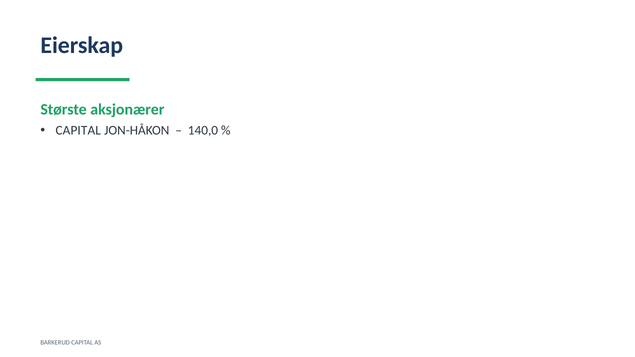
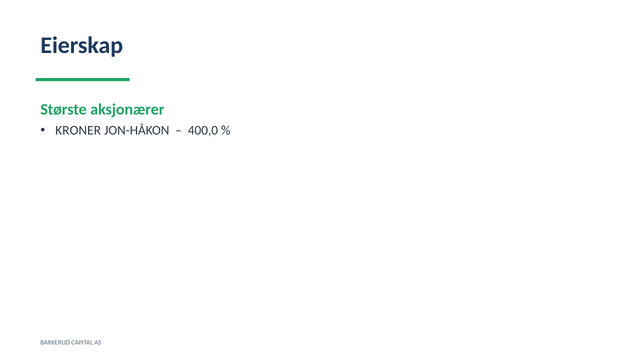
CAPITAL at (78, 131): CAPITAL -> KRONER
140,0: 140,0 -> 400,0
